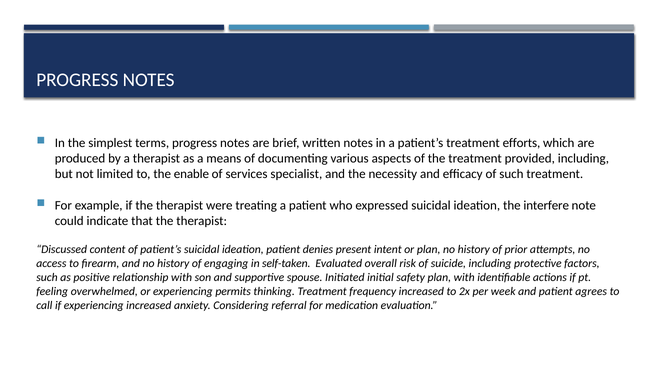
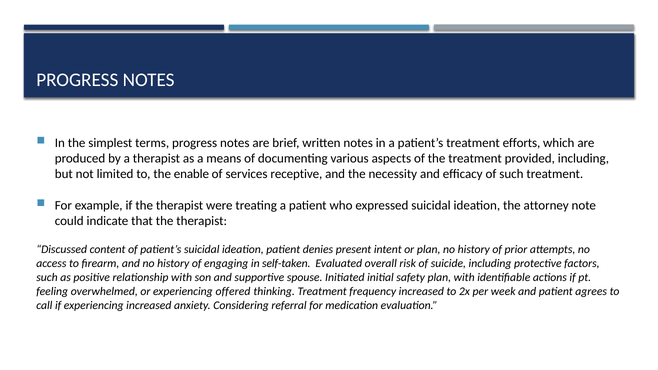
specialist: specialist -> receptive
interfere: interfere -> attorney
permits: permits -> offered
